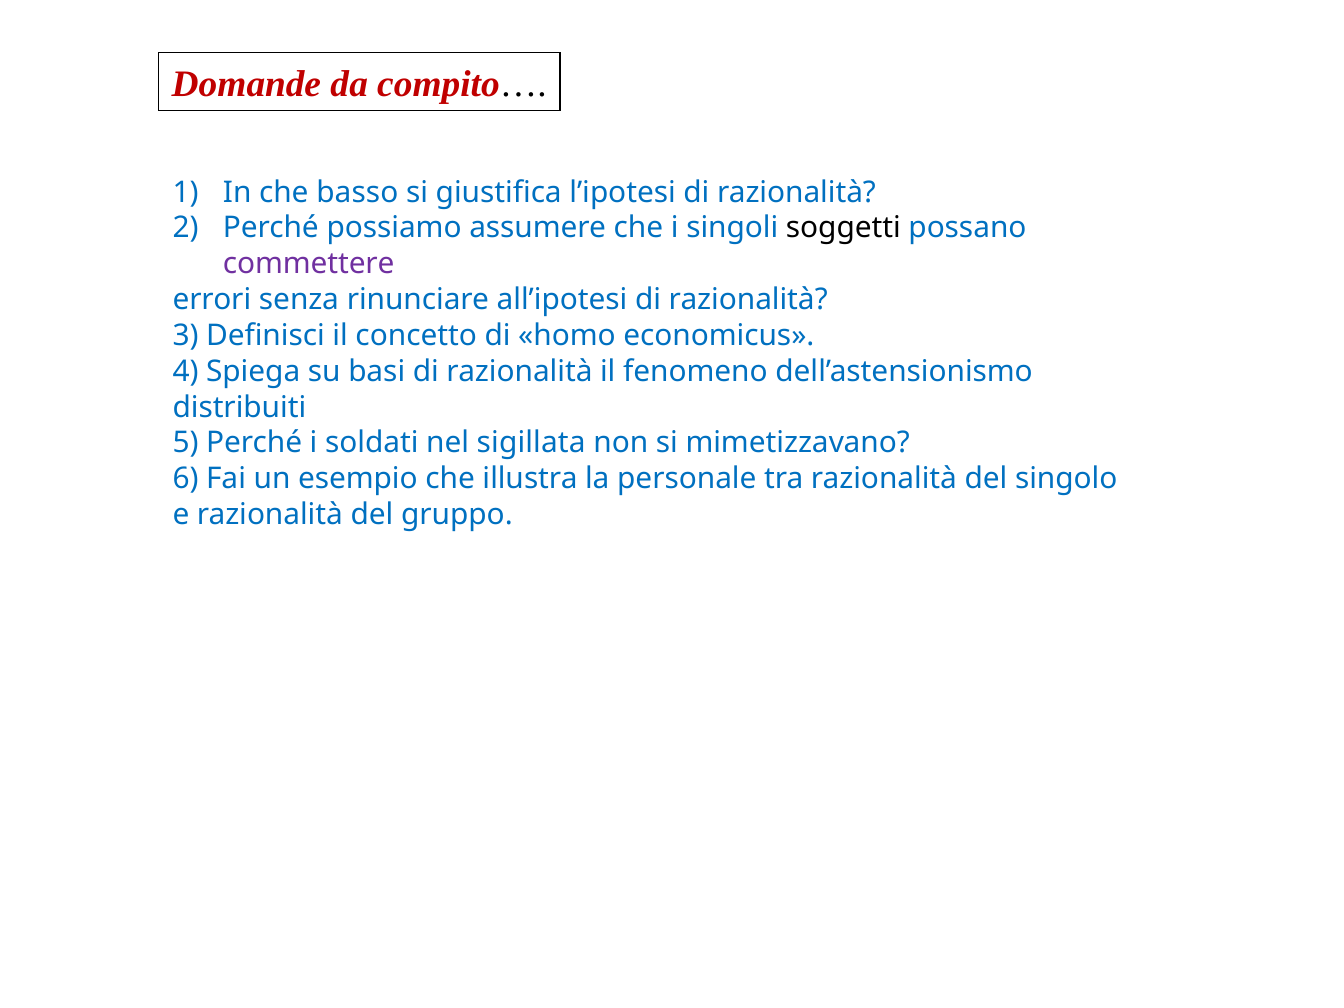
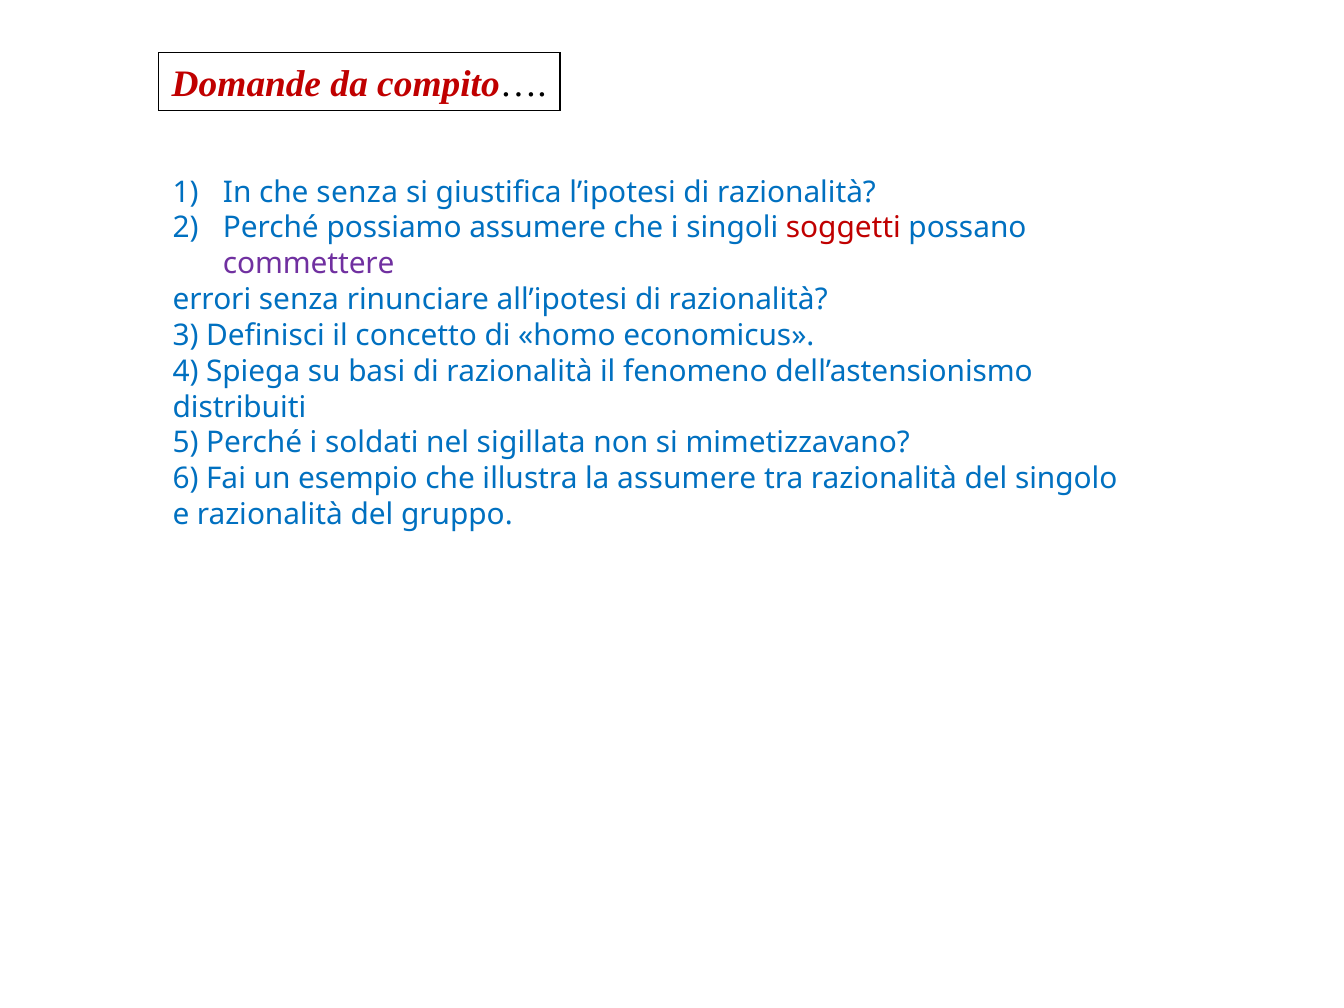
che basso: basso -> senza
soggetti colour: black -> red
la personale: personale -> assumere
